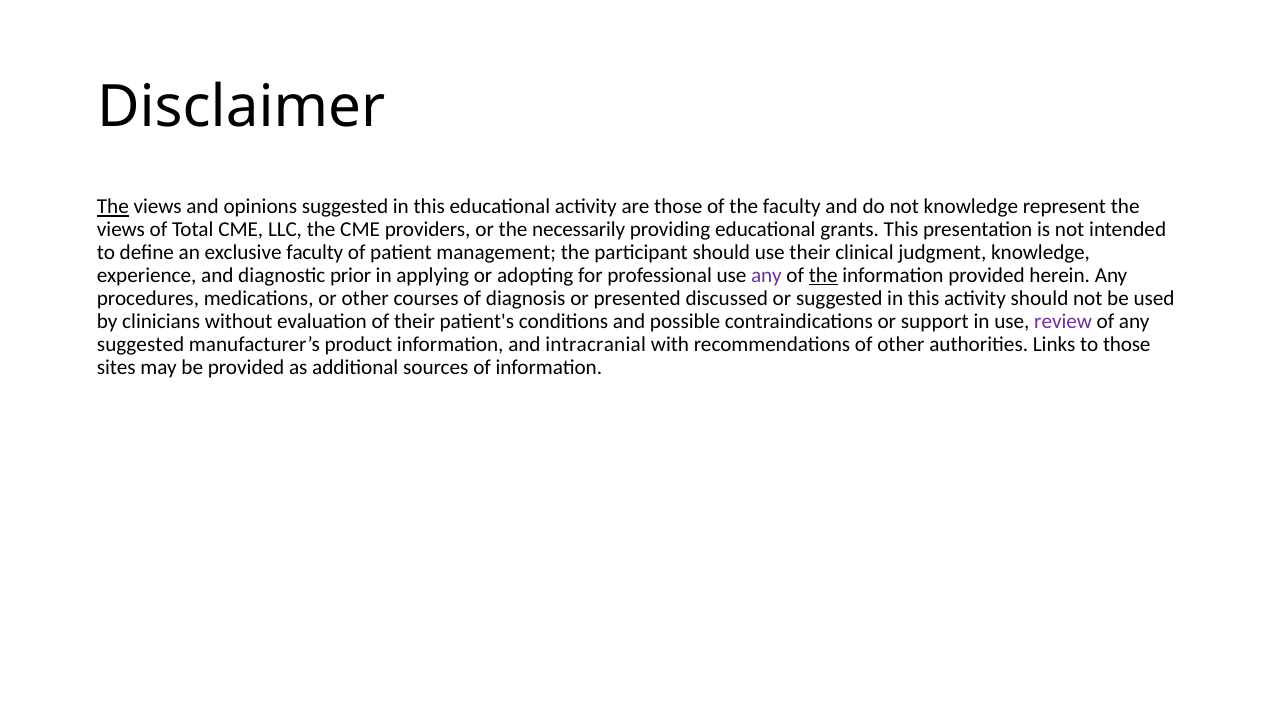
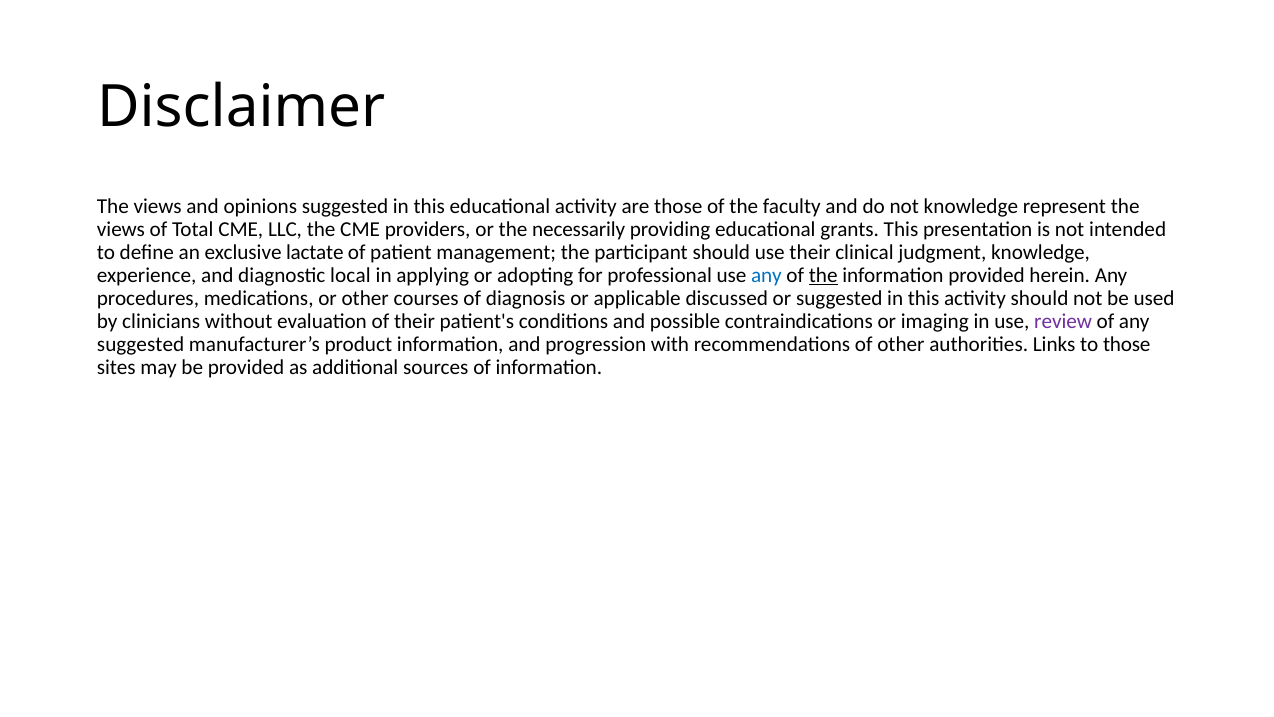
The at (113, 207) underline: present -> none
exclusive faculty: faculty -> lactate
prior: prior -> local
any at (767, 275) colour: purple -> blue
presented: presented -> applicable
support: support -> imaging
intracranial: intracranial -> progression
